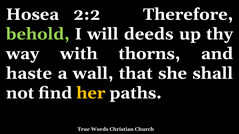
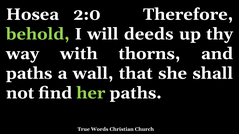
2:2: 2:2 -> 2:0
haste at (29, 74): haste -> paths
her colour: yellow -> light green
